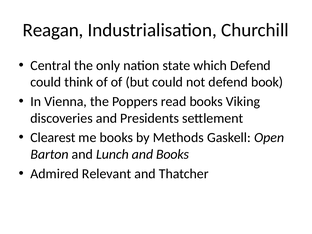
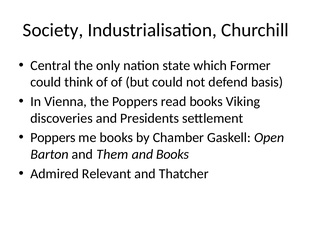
Reagan: Reagan -> Society
which Defend: Defend -> Former
book: book -> basis
Clearest at (53, 138): Clearest -> Poppers
Methods: Methods -> Chamber
Lunch: Lunch -> Them
